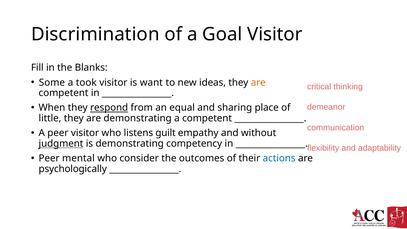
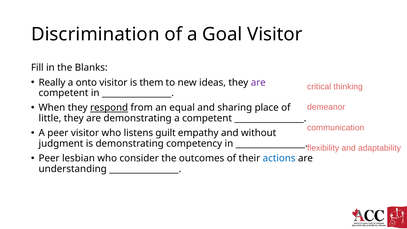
Some: Some -> Really
took: took -> onto
want: want -> them
are at (258, 82) colour: orange -> purple
judgment underline: present -> none
mental: mental -> lesbian
psychologically: psychologically -> understanding
